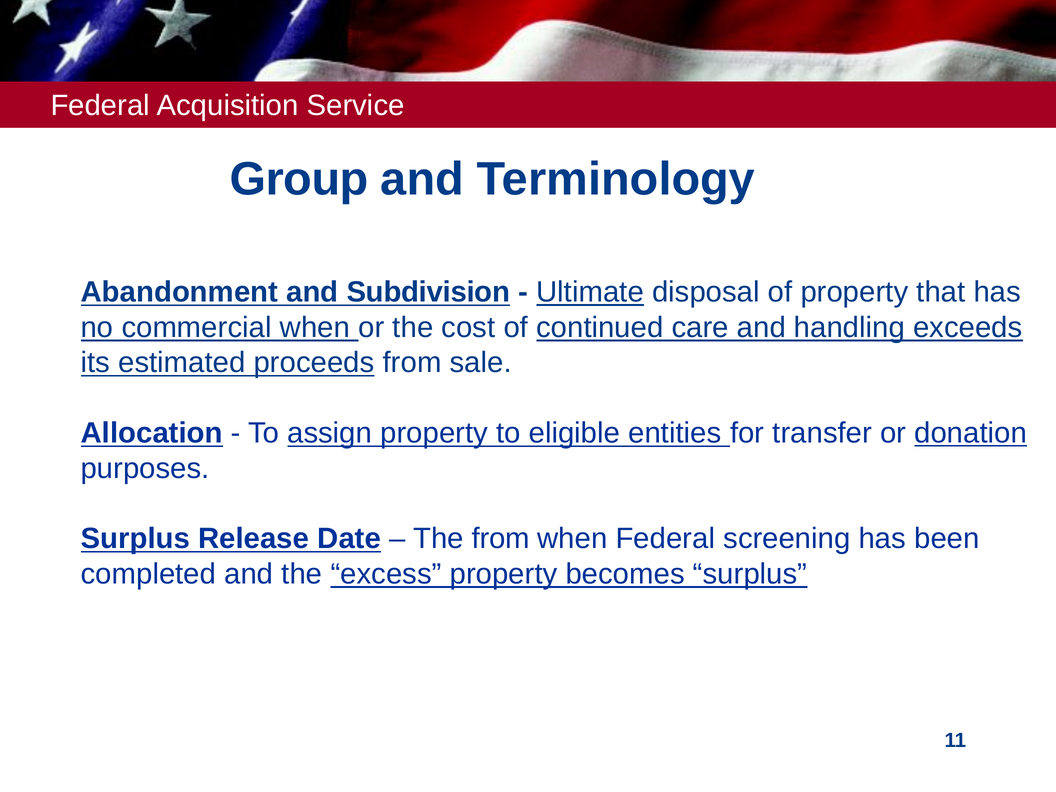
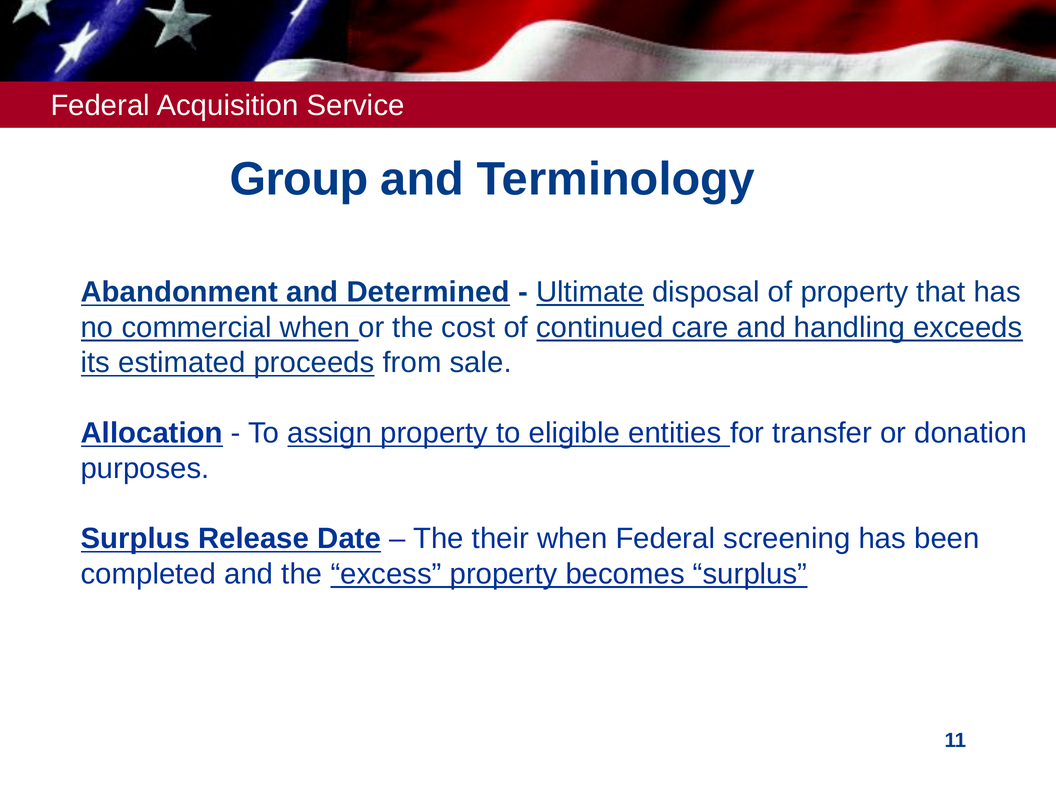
Subdivision: Subdivision -> Determined
donation underline: present -> none
The from: from -> their
